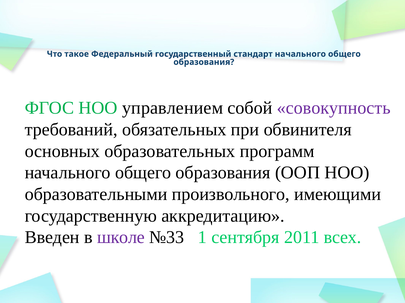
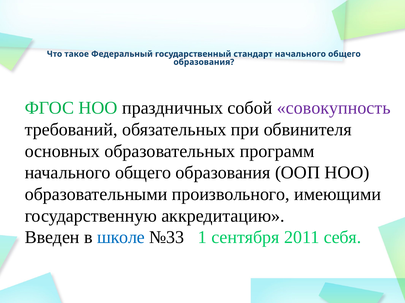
управлением: управлением -> праздничных
школе colour: purple -> blue
всех: всех -> себя
